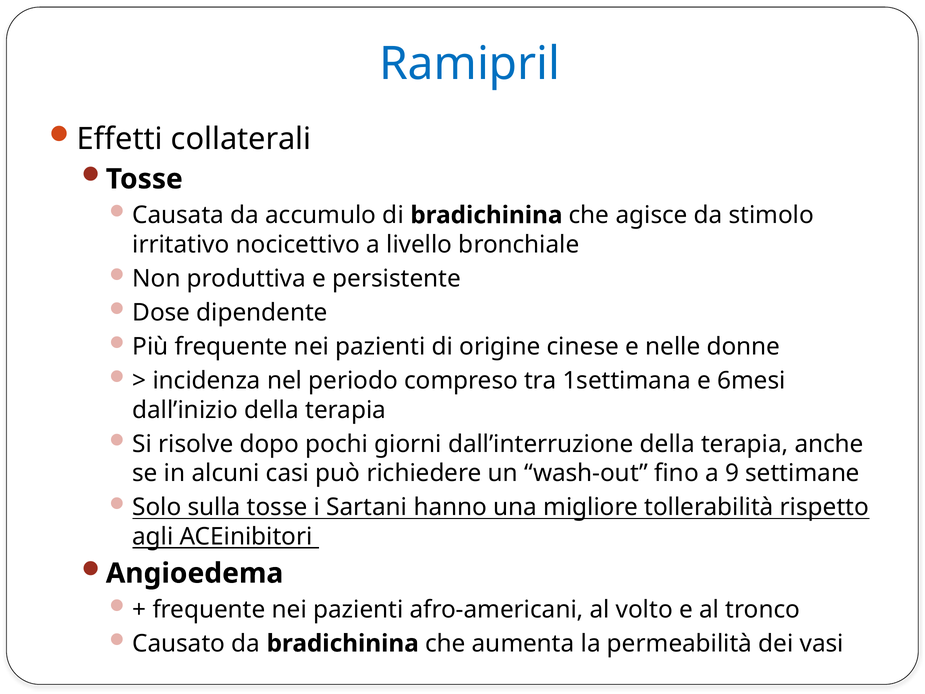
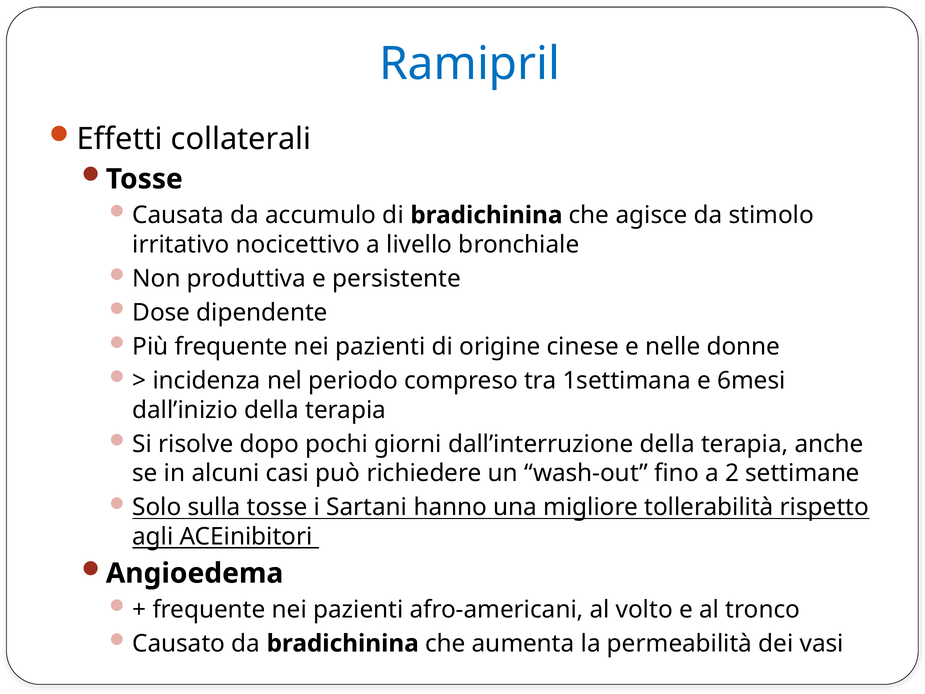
9: 9 -> 2
